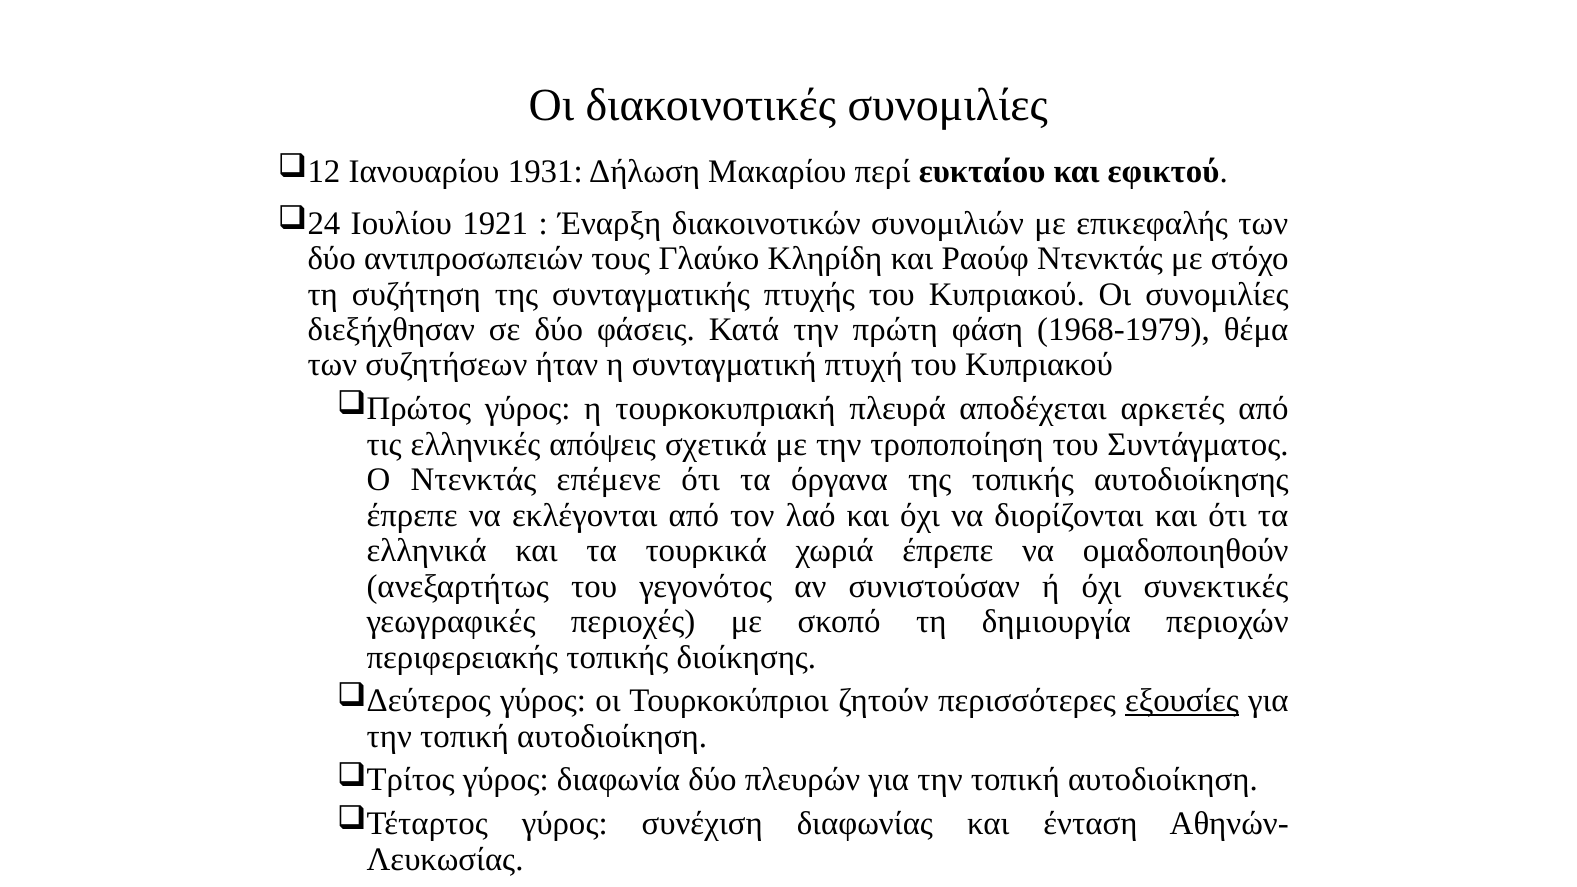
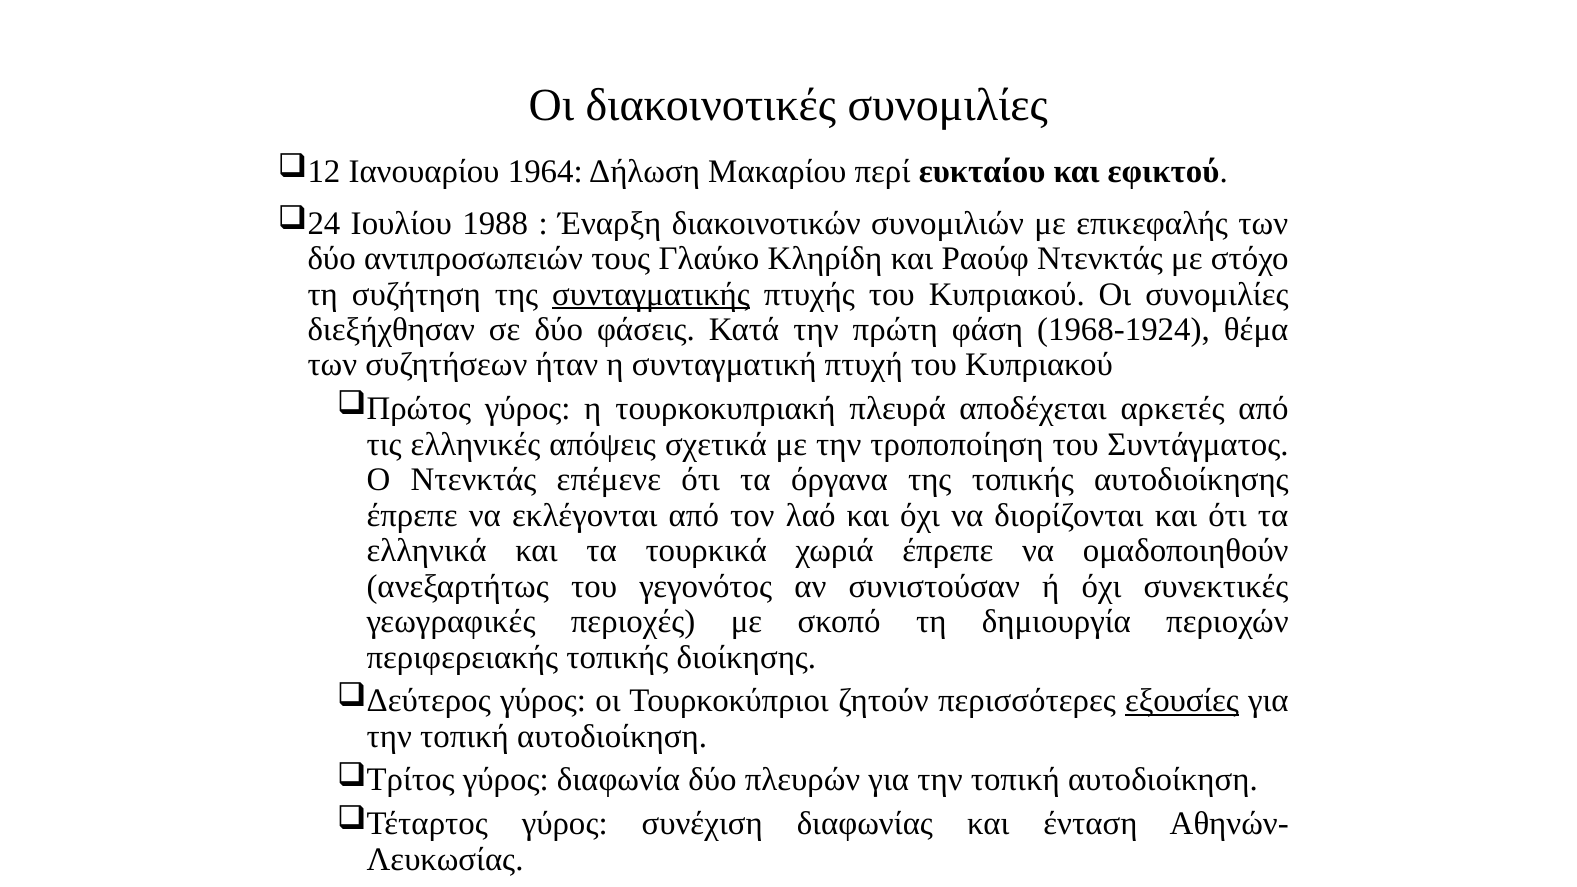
1931: 1931 -> 1964
1921: 1921 -> 1988
συνταγματικής underline: none -> present
1968-1979: 1968-1979 -> 1968-1924
